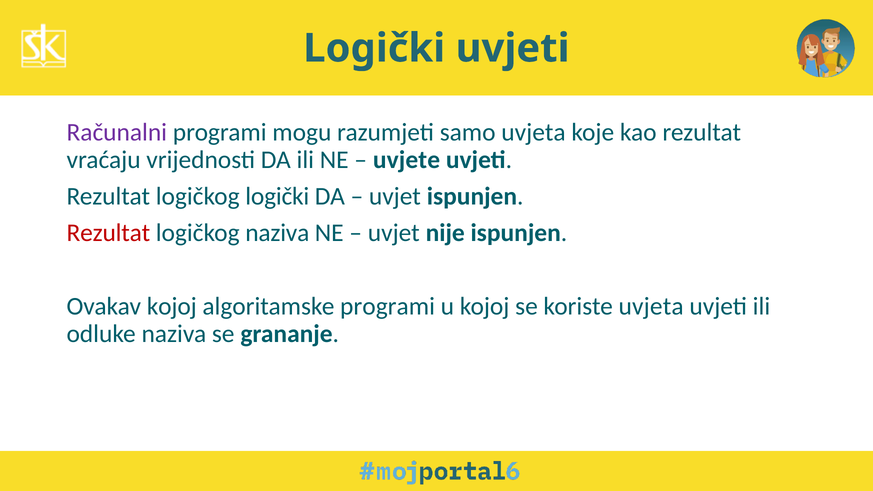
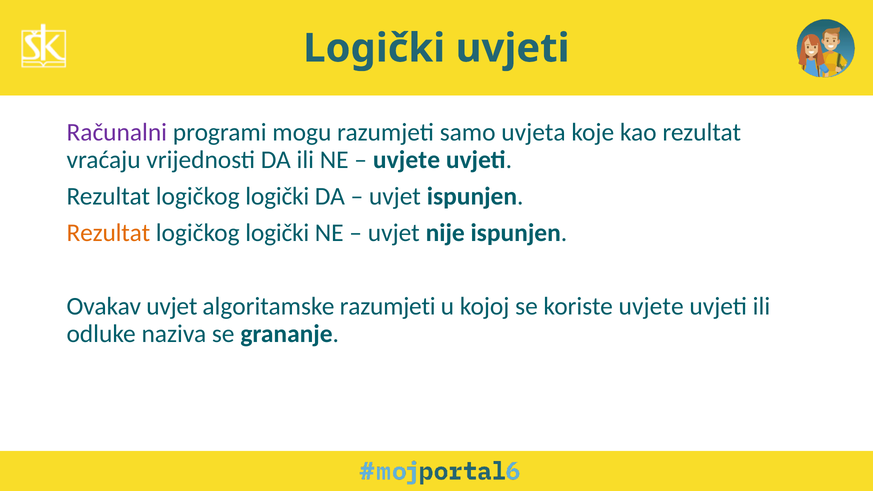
Rezultat at (108, 233) colour: red -> orange
naziva at (277, 233): naziva -> logički
Ovakav kojoj: kojoj -> uvjet
algoritamske programi: programi -> razumjeti
koriste uvjeta: uvjeta -> uvjete
